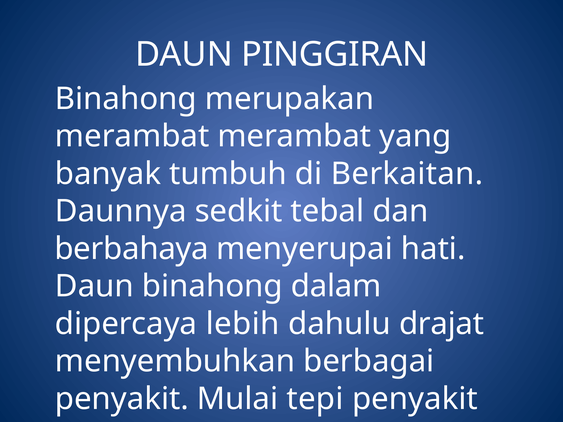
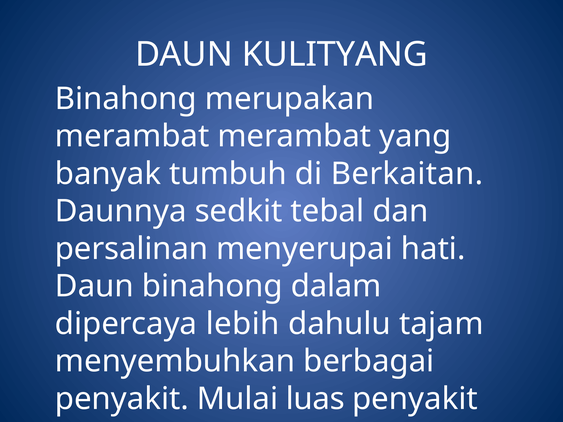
PINGGIRAN: PINGGIRAN -> KULITYANG
berbahaya at (132, 249): berbahaya -> persalinan
drajat: drajat -> tajam
tepi: tepi -> luas
